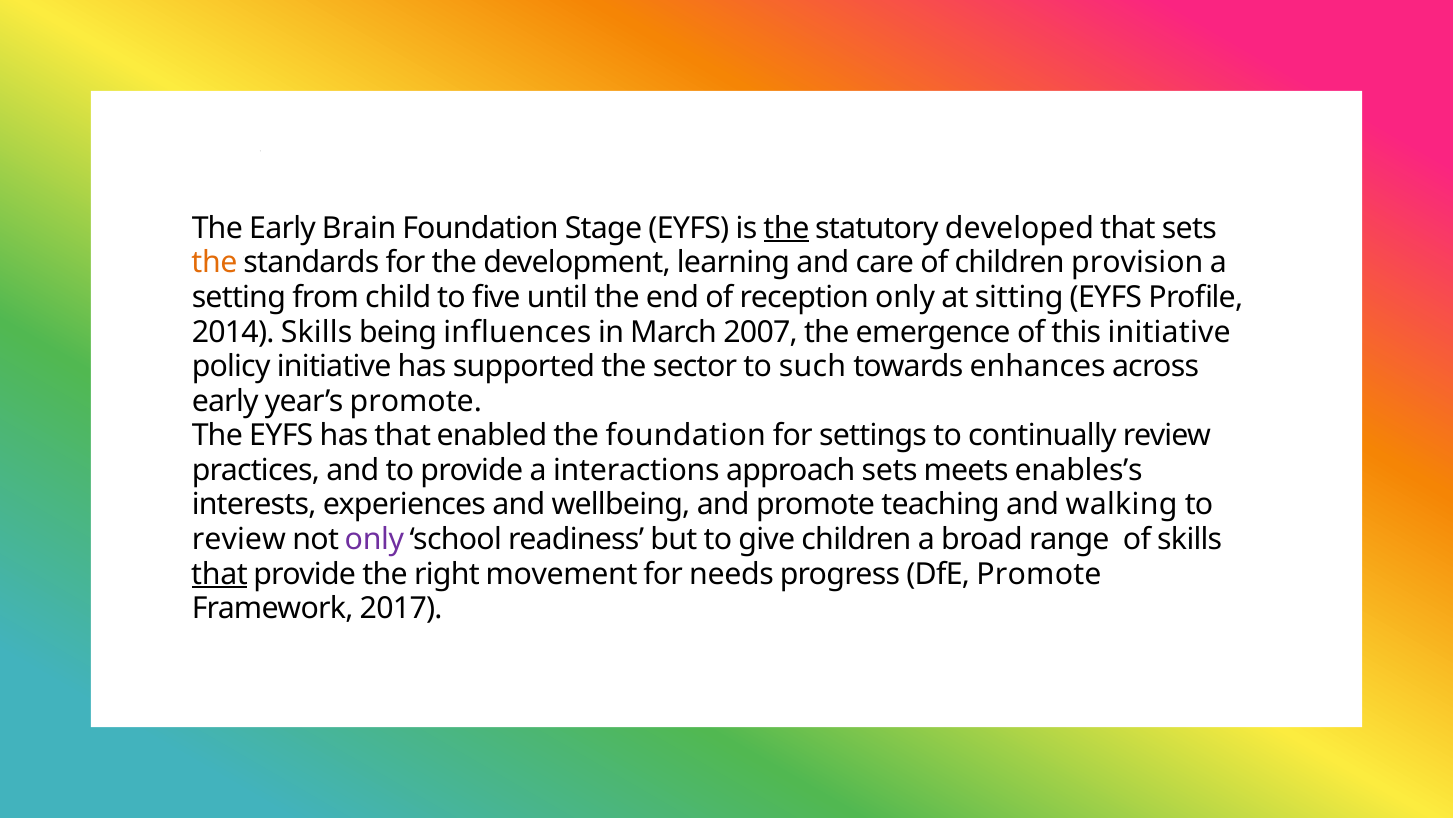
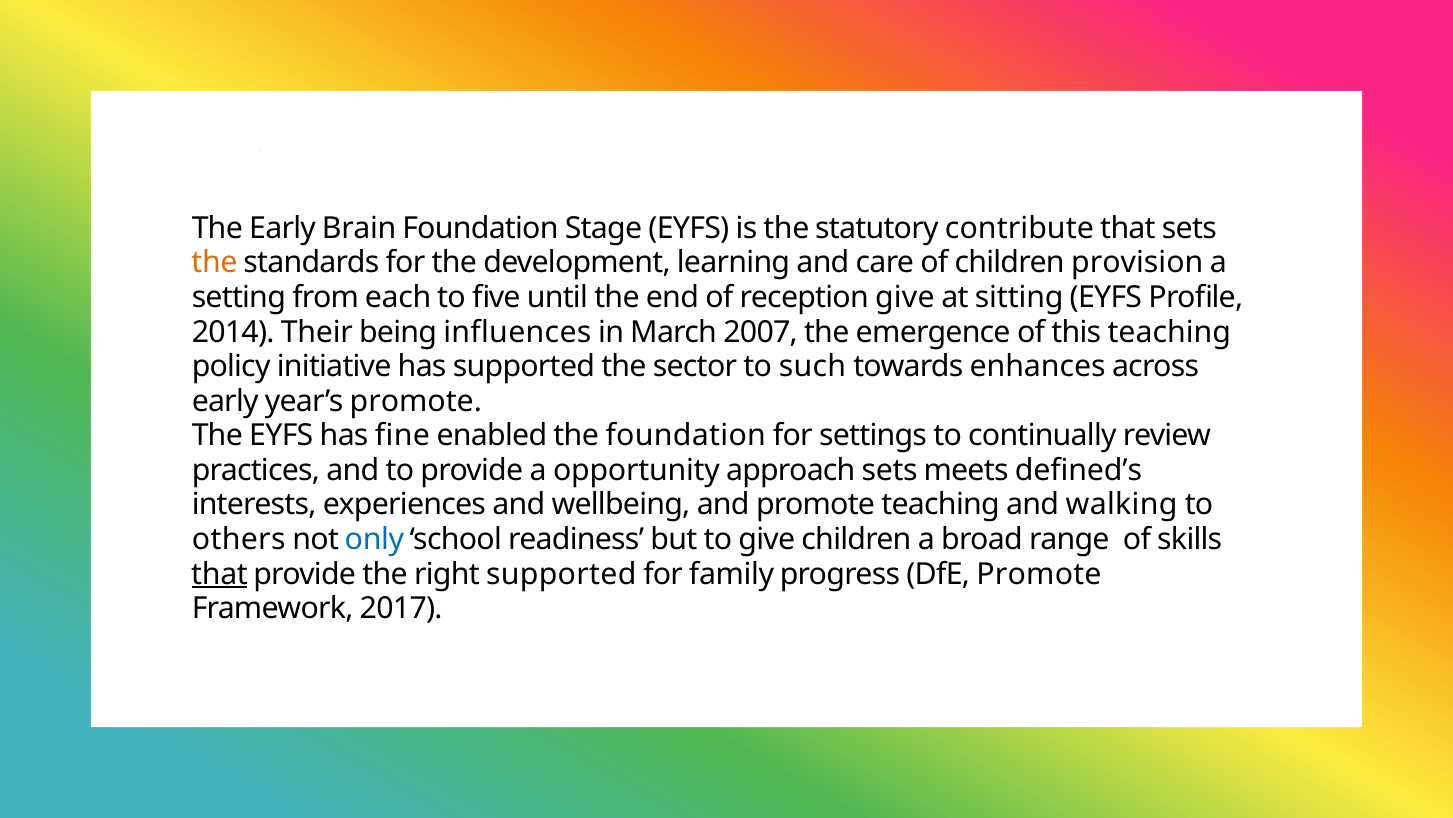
the at (786, 228) underline: present -> none
developed: developed -> contribute
child: child -> each
reception only: only -> give
2014 Skills: Skills -> Their
this initiative: initiative -> teaching
has that: that -> fine
interactions: interactions -> opportunity
enables’s: enables’s -> defined’s
review at (239, 539): review -> others
only at (374, 539) colour: purple -> blue
right movement: movement -> supported
needs: needs -> family
